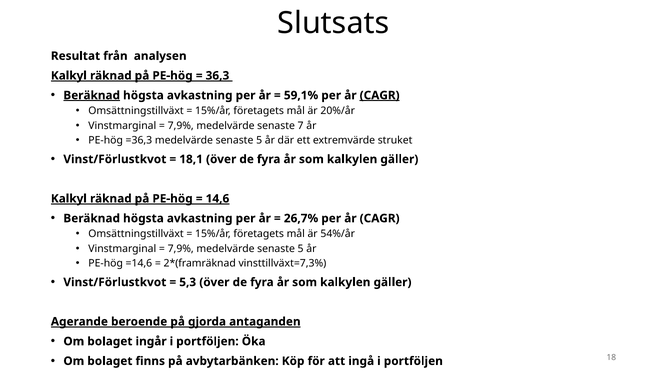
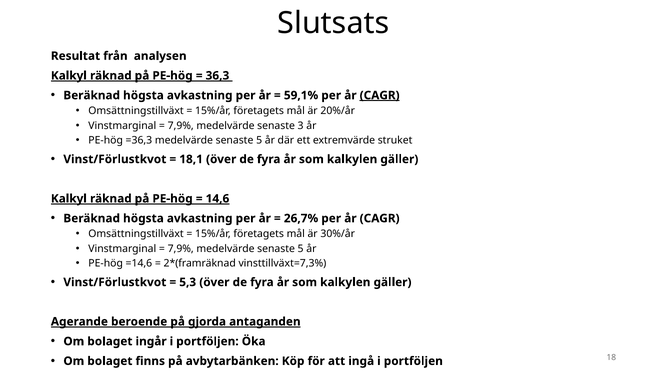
Beräknad at (92, 95) underline: present -> none
7: 7 -> 3
54%/år: 54%/år -> 30%/år
